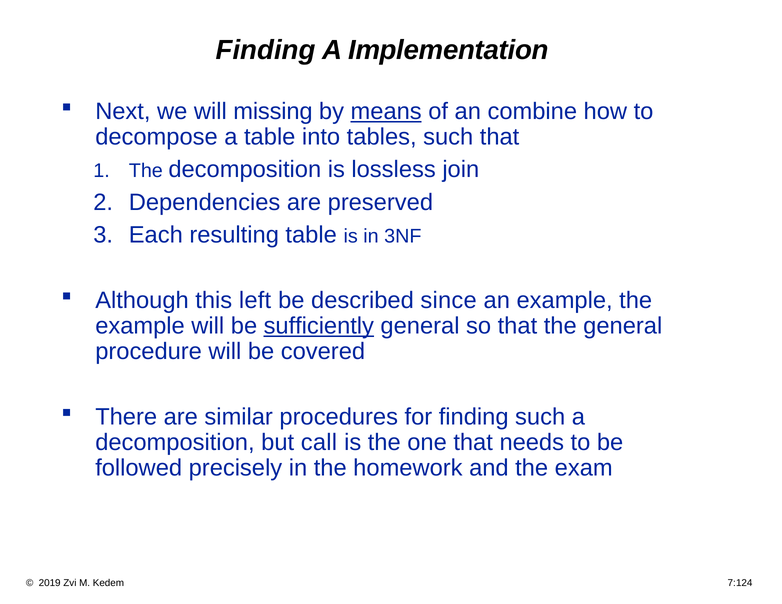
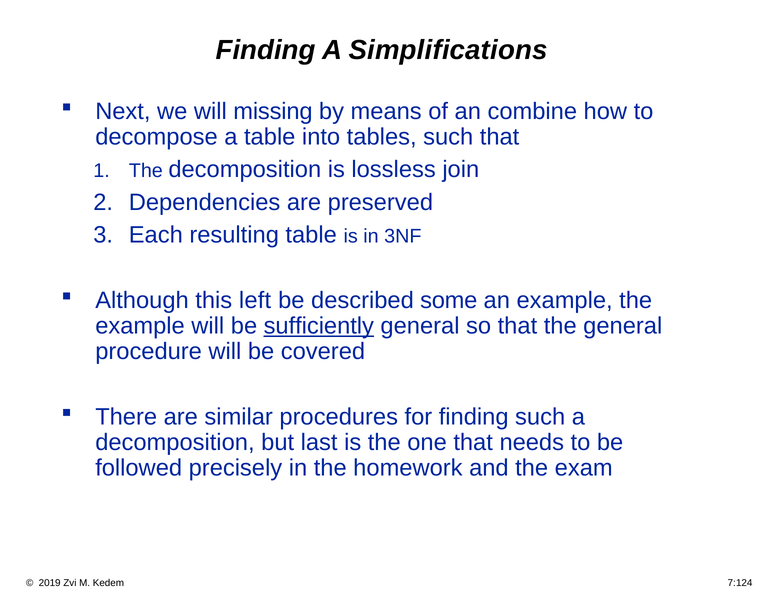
Implementation: Implementation -> Simplifications
means underline: present -> none
since: since -> some
call: call -> last
